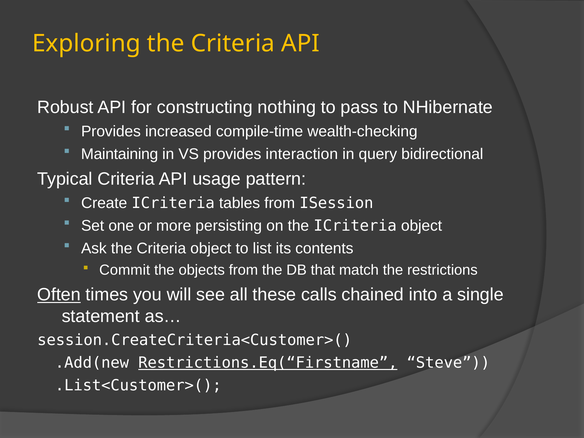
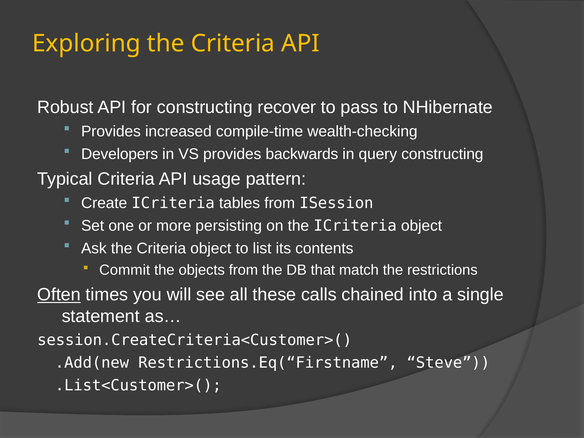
nothing: nothing -> recover
Maintaining: Maintaining -> Developers
interaction: interaction -> backwards
query bidirectional: bidirectional -> constructing
Restrictions.Eq(“Firstname underline: present -> none
